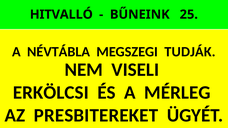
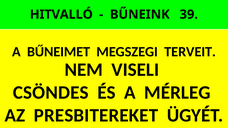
25: 25 -> 39
NÉVTÁBLA: NÉVTÁBLA -> BŰNEIMET
TUDJÁK: TUDJÁK -> TERVEIT
ERKÖLCSI: ERKÖLCSI -> CSÖNDES
